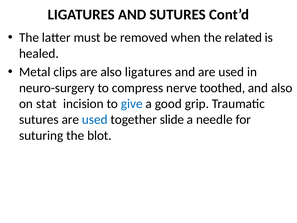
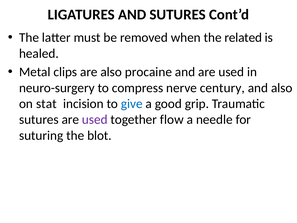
also ligatures: ligatures -> procaine
toothed: toothed -> century
used at (95, 119) colour: blue -> purple
slide: slide -> flow
